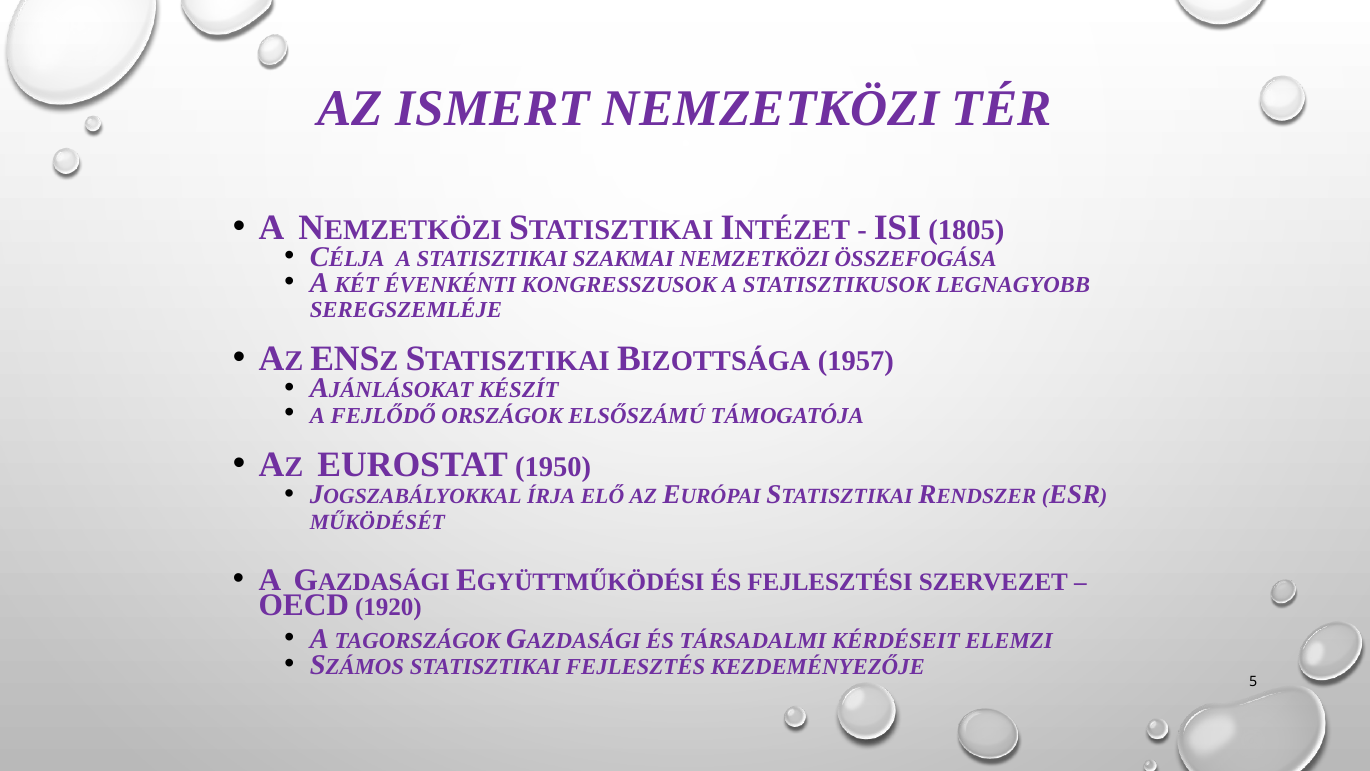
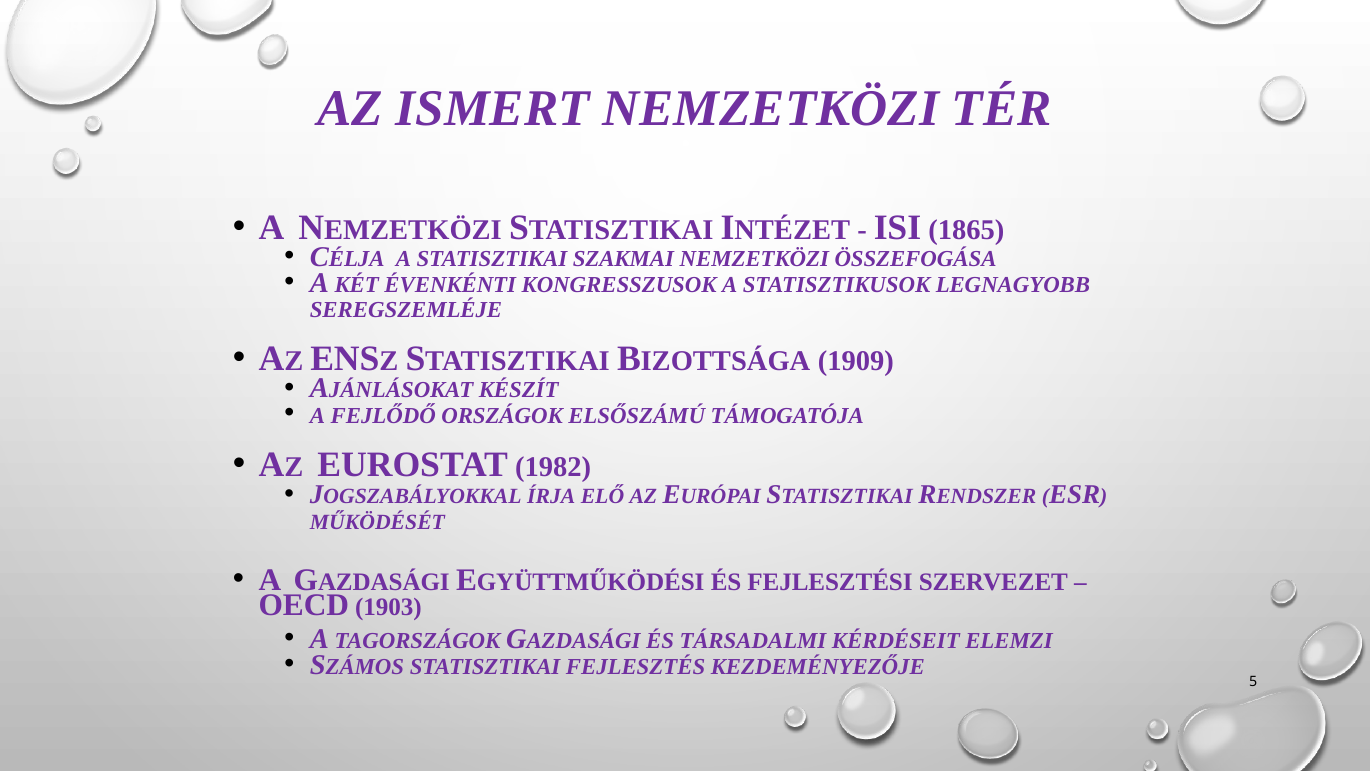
1805: 1805 -> 1865
1957: 1957 -> 1909
1950: 1950 -> 1982
1920: 1920 -> 1903
